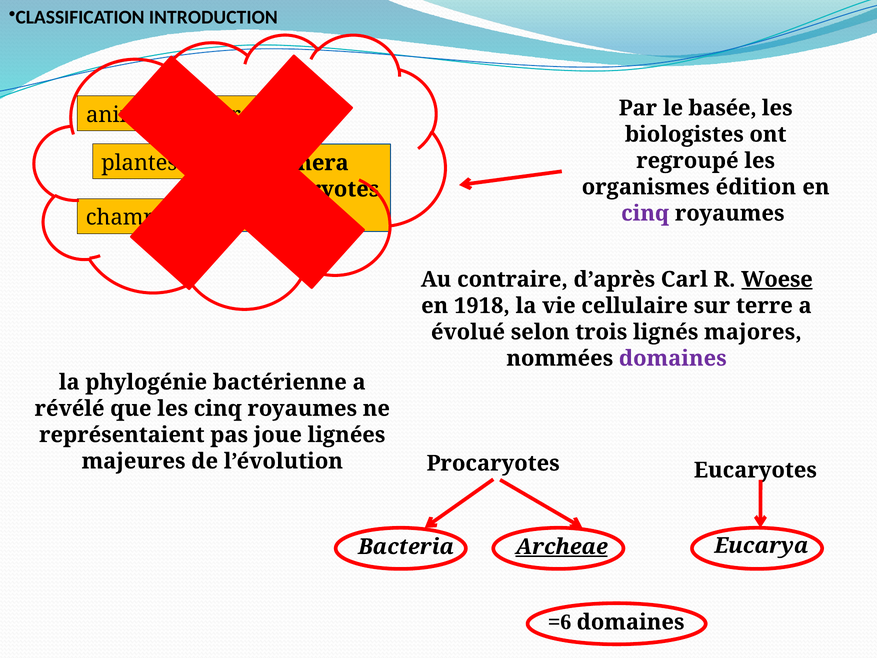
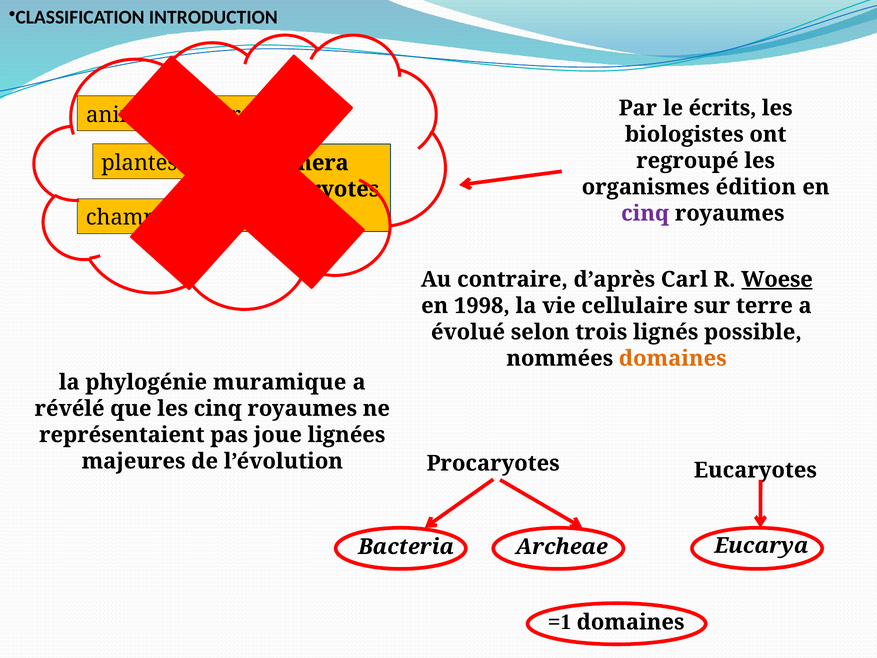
basée: basée -> écrits
1918: 1918 -> 1998
majores: majores -> possible
domaines at (673, 358) colour: purple -> orange
bactérienne: bactérienne -> muramique
Archeae underline: present -> none
=6: =6 -> =1
